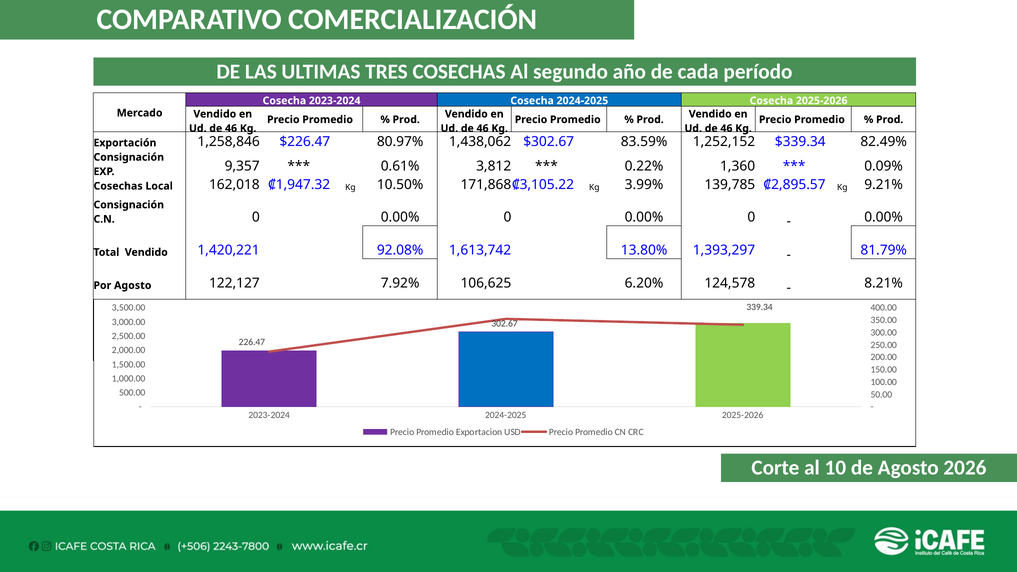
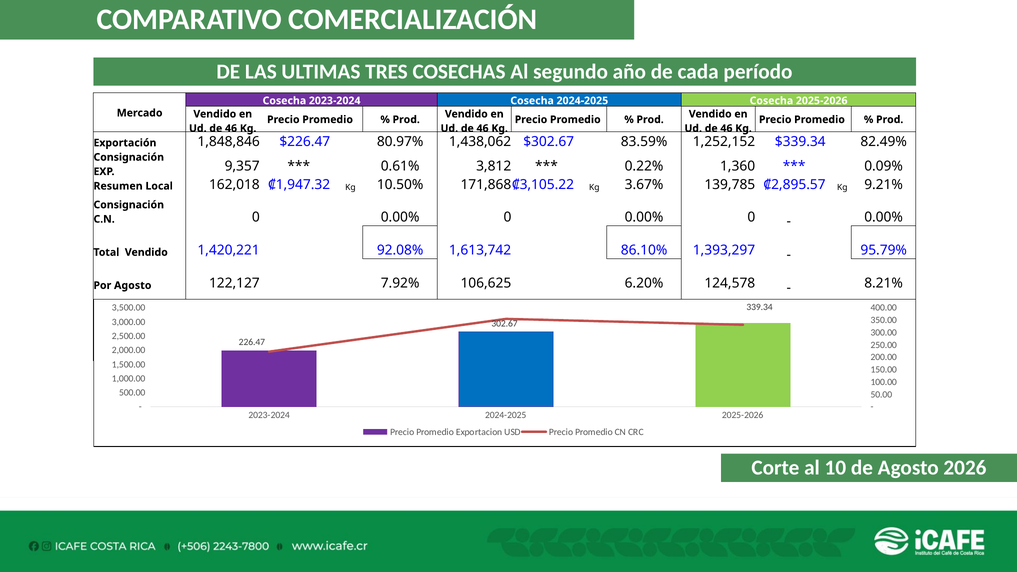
1,258,846: 1,258,846 -> 1,848,846
Cosechas at (118, 186): Cosechas -> Resumen
3.99%: 3.99% -> 3.67%
13.80%: 13.80% -> 86.10%
81.79%: 81.79% -> 95.79%
